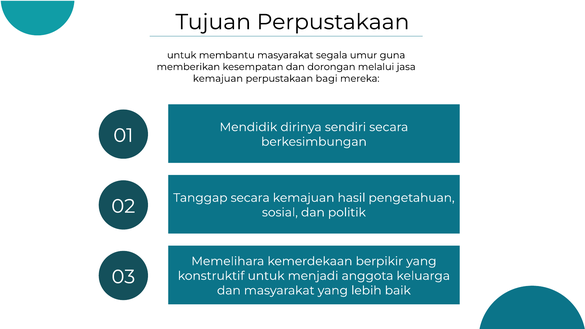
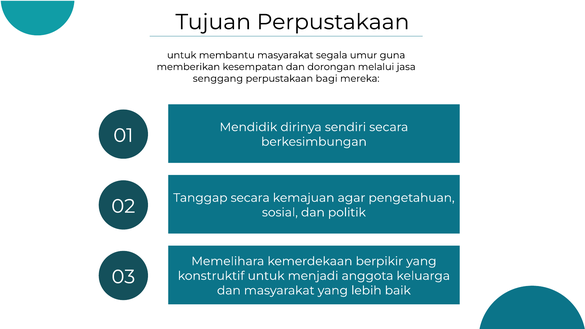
kemajuan at (218, 79): kemajuan -> senggang
hasil: hasil -> agar
